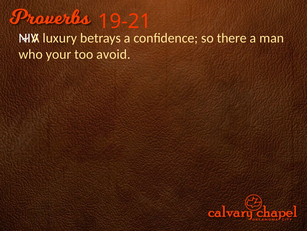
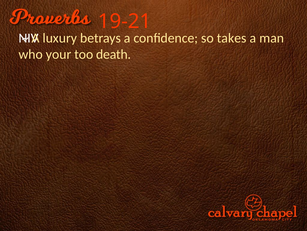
there: there -> takes
avoid: avoid -> death
